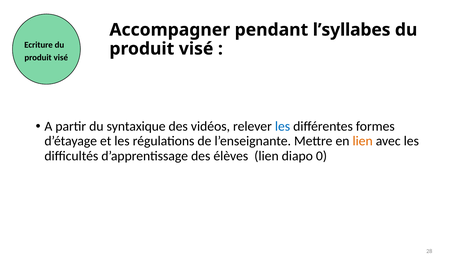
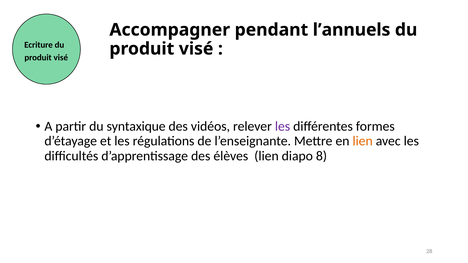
l’syllabes: l’syllabes -> l’annuels
les at (283, 127) colour: blue -> purple
0: 0 -> 8
